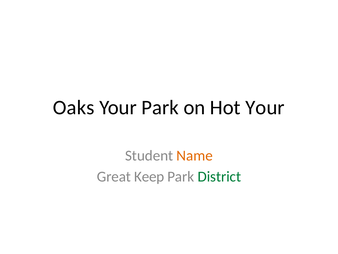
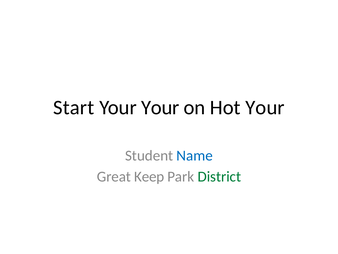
Oaks: Oaks -> Start
Your Park: Park -> Your
Name colour: orange -> blue
